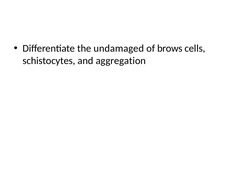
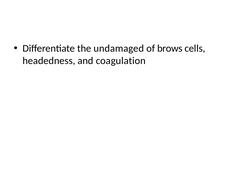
schistocytes: schistocytes -> headedness
aggregation: aggregation -> coagulation
